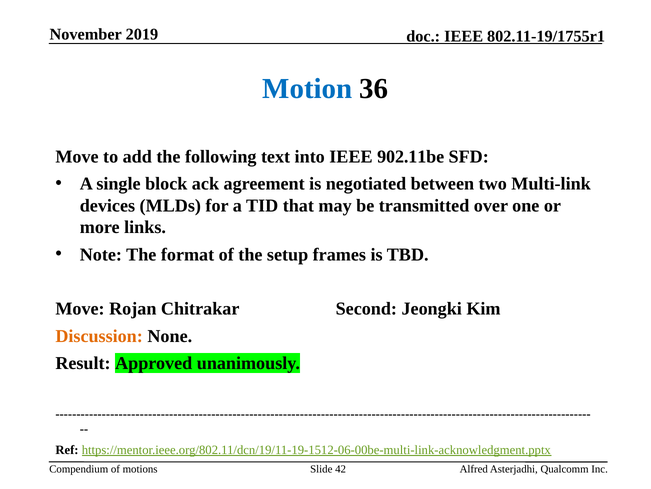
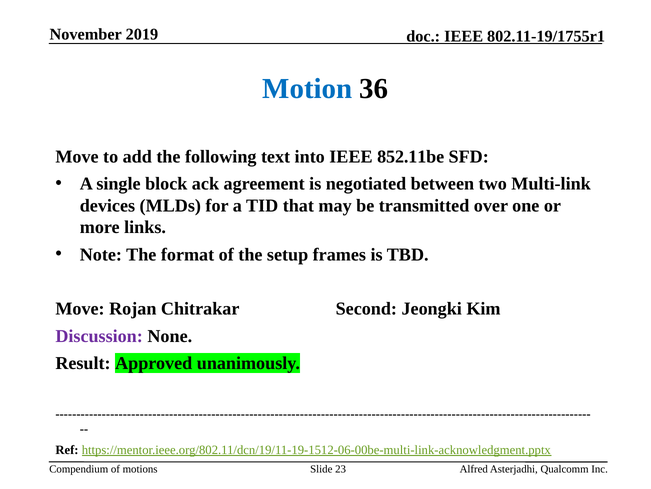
902.11be: 902.11be -> 852.11be
Discussion colour: orange -> purple
42: 42 -> 23
